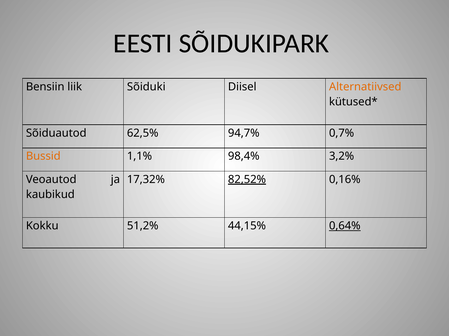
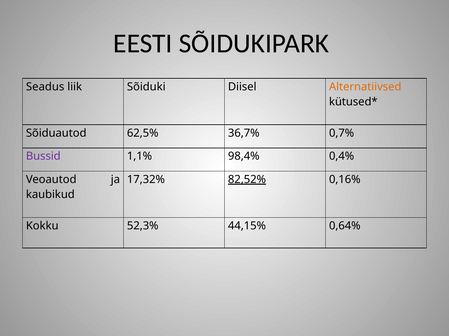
Bensiin: Bensiin -> Seadus
94,7%: 94,7% -> 36,7%
Bussid colour: orange -> purple
3,2%: 3,2% -> 0,4%
51,2%: 51,2% -> 52,3%
0,64% underline: present -> none
